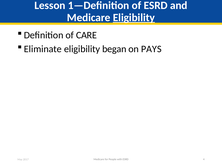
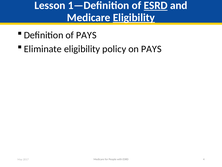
ESRD at (156, 5) underline: none -> present
of CARE: CARE -> PAYS
began: began -> policy
